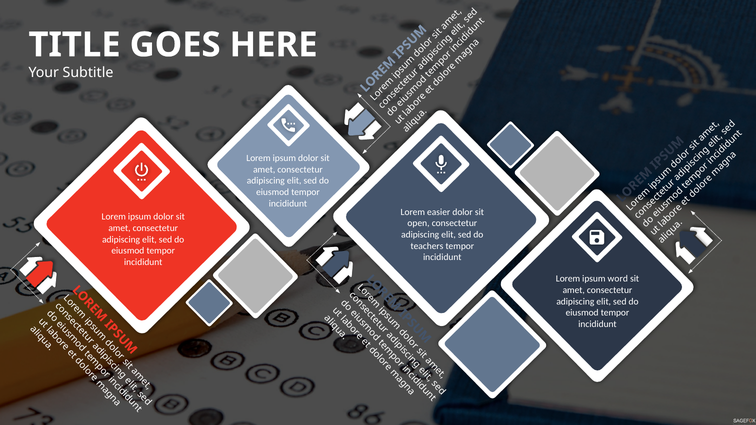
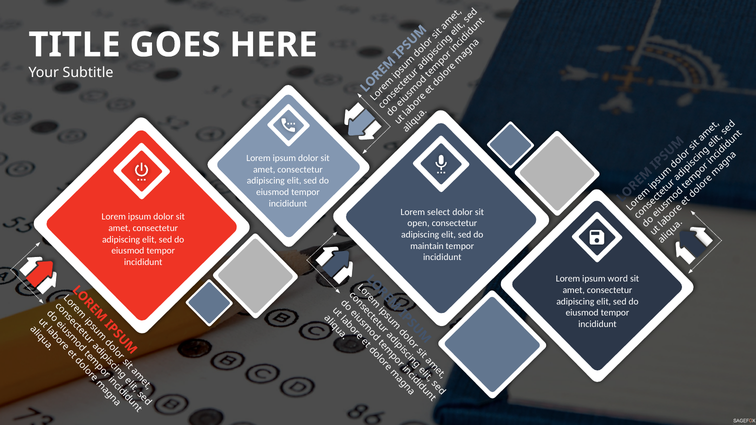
easier: easier -> select
teachers: teachers -> maintain
